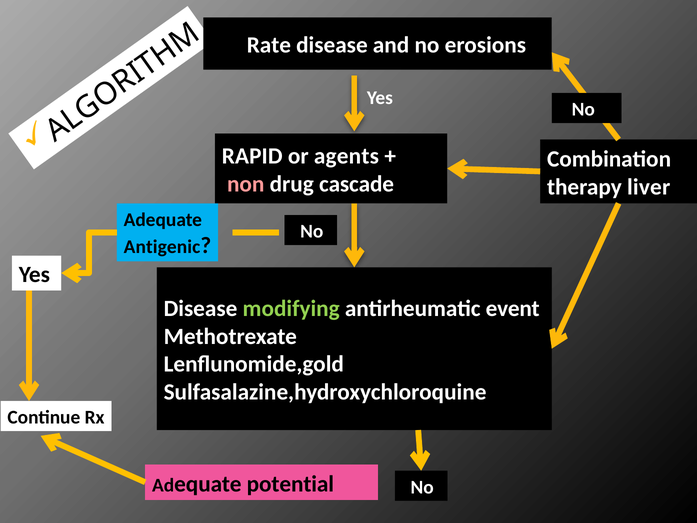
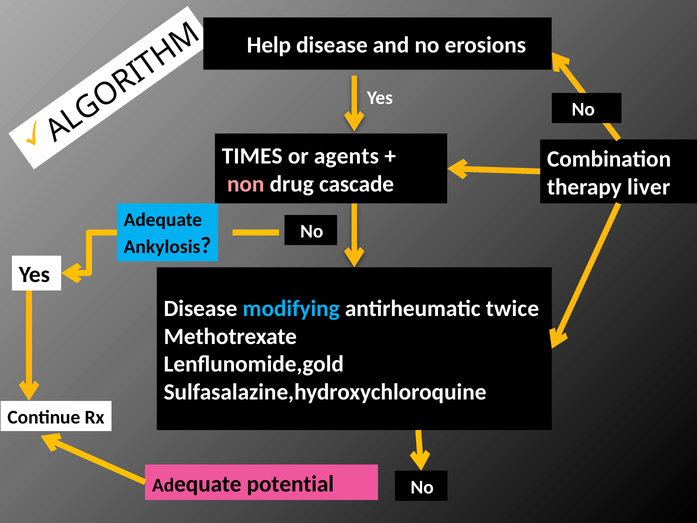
Rate: Rate -> Help
RAPID: RAPID -> TIMES
Antigenic: Antigenic -> Ankylosis
modifying colour: light green -> light blue
event: event -> twice
